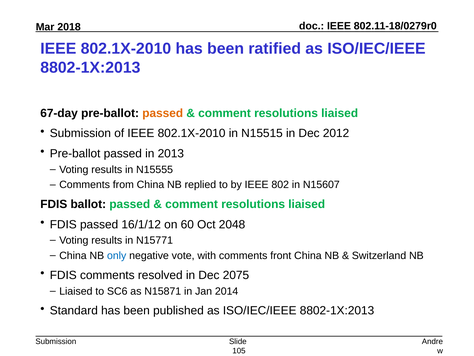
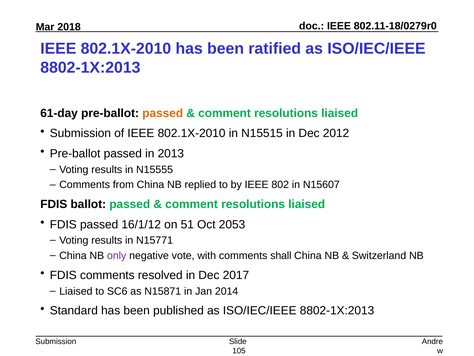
67-day: 67-day -> 61-day
60: 60 -> 51
2048: 2048 -> 2053
only colour: blue -> purple
front: front -> shall
2075: 2075 -> 2017
